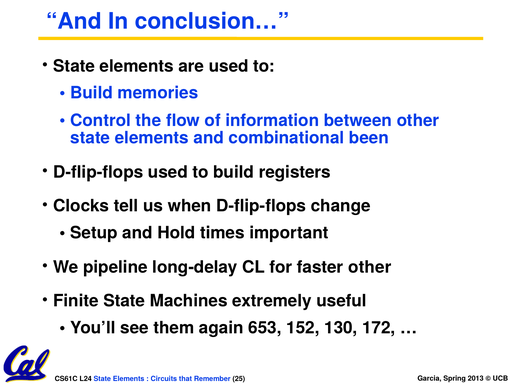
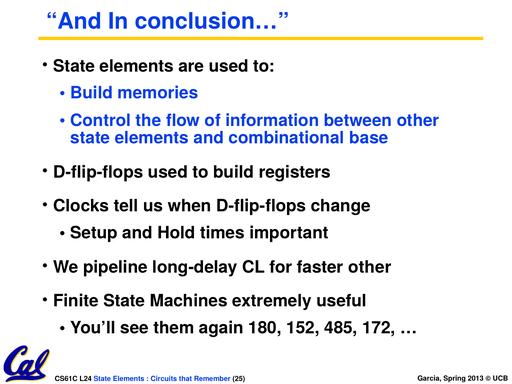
been: been -> base
653: 653 -> 180
130: 130 -> 485
